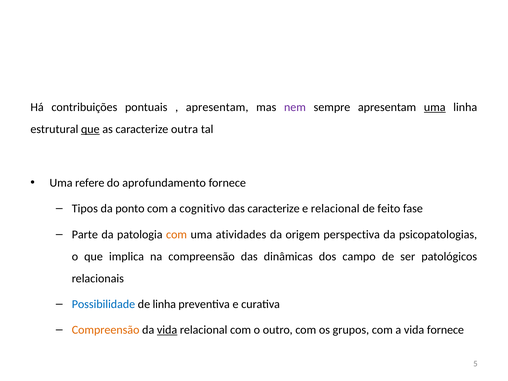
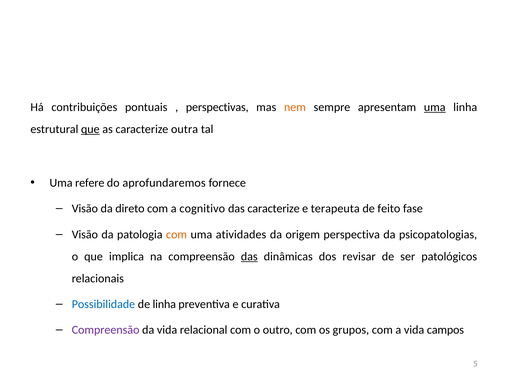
apresentam at (217, 107): apresentam -> perspectivas
nem colour: purple -> orange
aprofundamento: aprofundamento -> aprofundaremos
Tipos at (85, 209): Tipos -> Visão
ponto: ponto -> direto
e relacional: relacional -> terapeuta
Parte at (85, 234): Parte -> Visão
das at (249, 256) underline: none -> present
campo: campo -> revisar
Compreensão at (106, 330) colour: orange -> purple
vida at (167, 330) underline: present -> none
vida fornece: fornece -> campos
